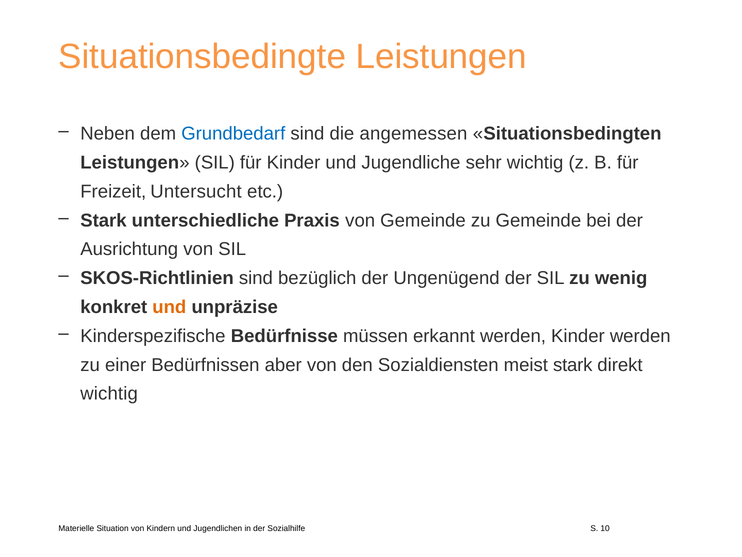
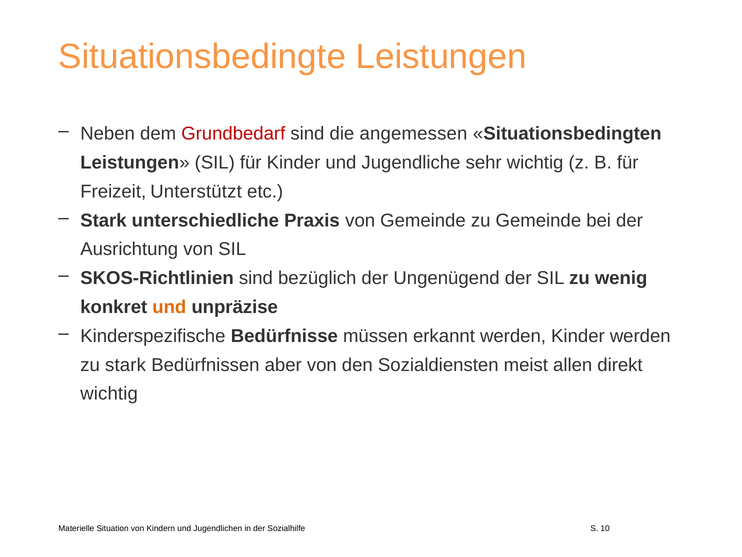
Grundbedarf colour: blue -> red
Untersucht: Untersucht -> Unterstützt
zu einer: einer -> stark
meist stark: stark -> allen
